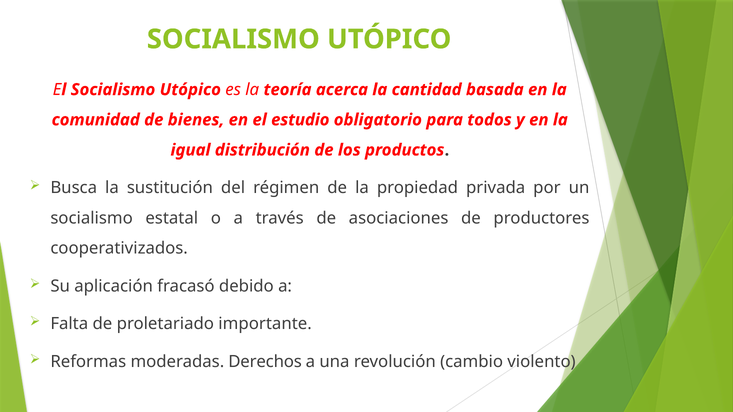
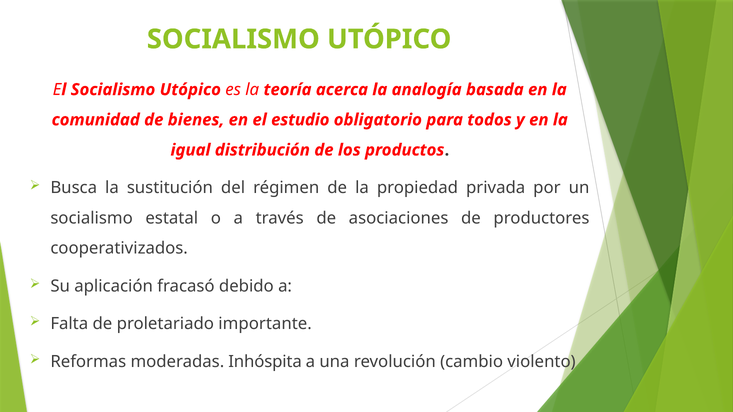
cantidad: cantidad -> analogía
Derechos: Derechos -> Inhóspita
